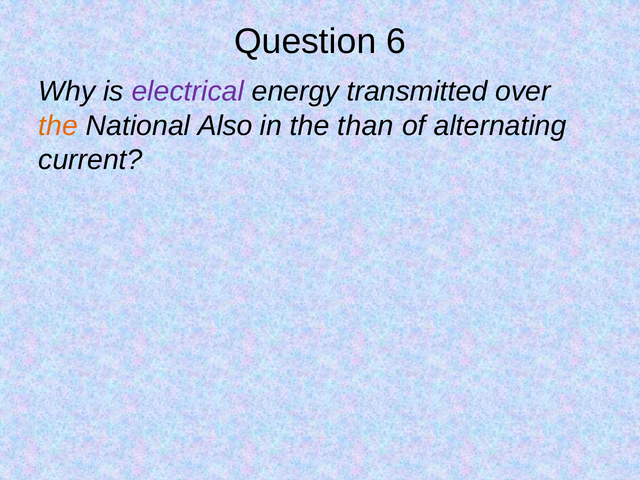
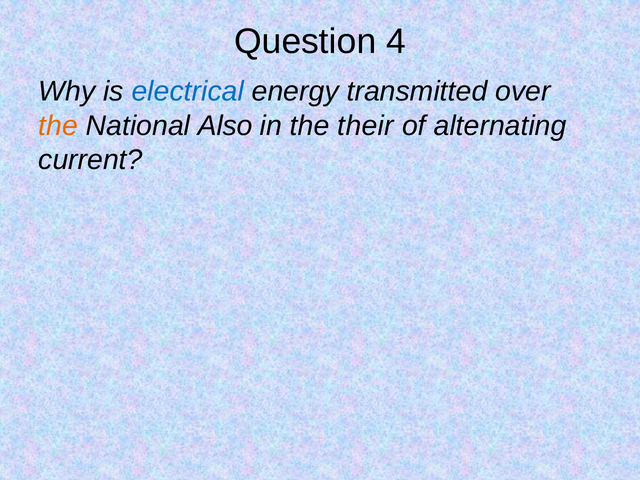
6: 6 -> 4
electrical colour: purple -> blue
than: than -> their
